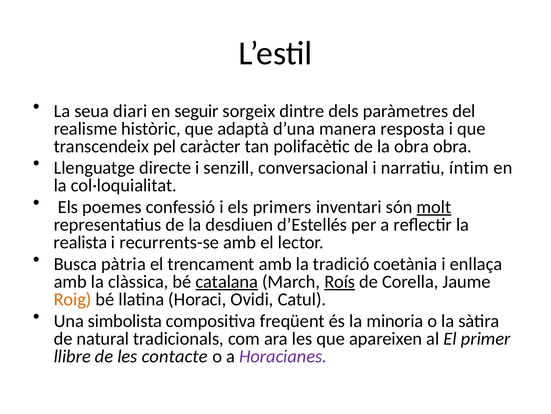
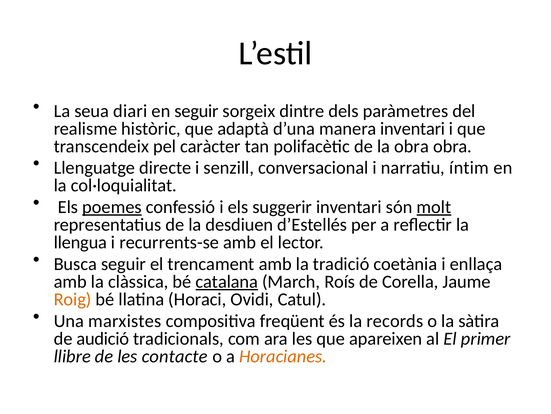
manera resposta: resposta -> inventari
poemes underline: none -> present
primers: primers -> suggerir
realista: realista -> llengua
Busca pàtria: pàtria -> seguir
Roís underline: present -> none
simbolista: simbolista -> marxistes
minoria: minoria -> records
natural: natural -> audició
Horacianes colour: purple -> orange
